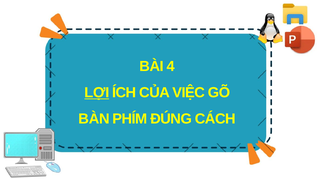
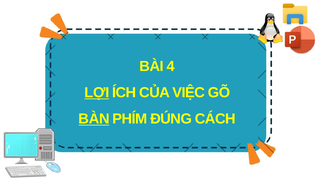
BÀN underline: none -> present
